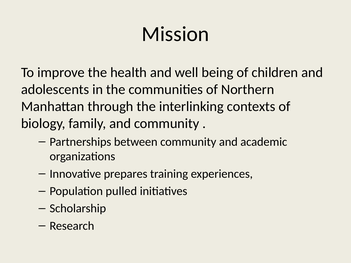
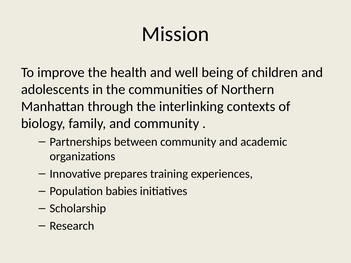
pulled: pulled -> babies
